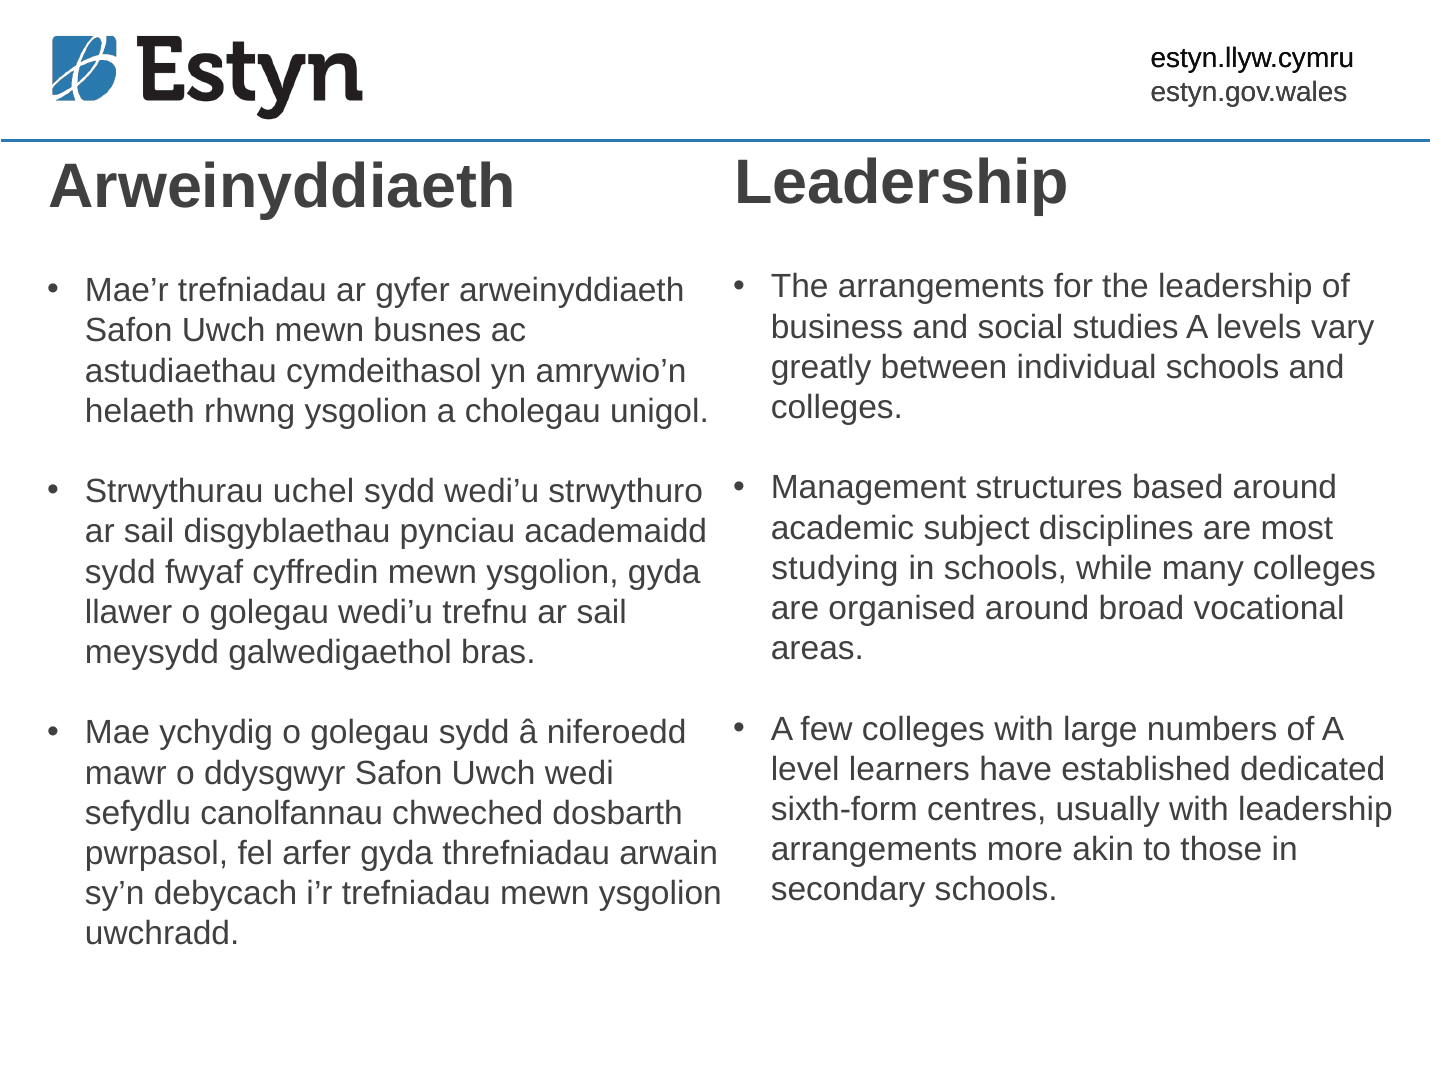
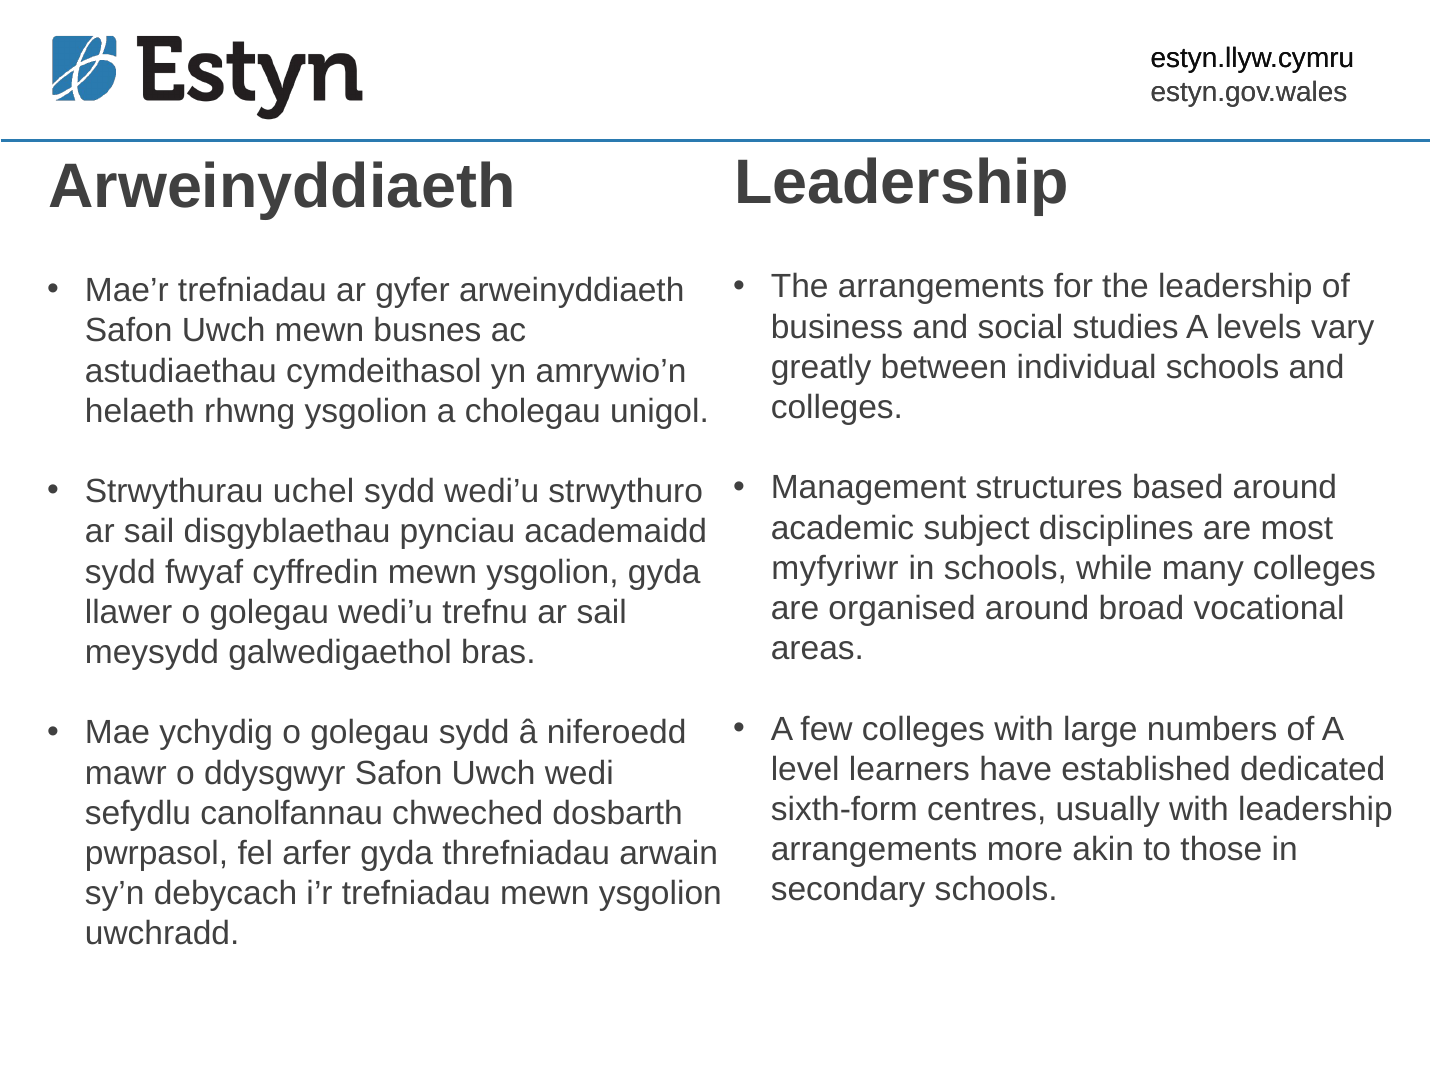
studying: studying -> myfyriwr
